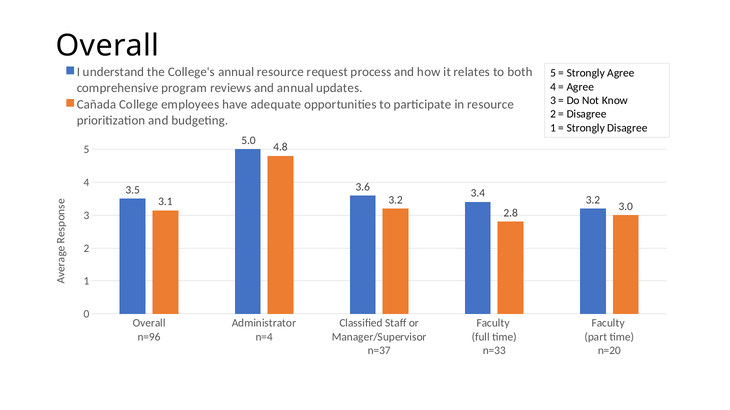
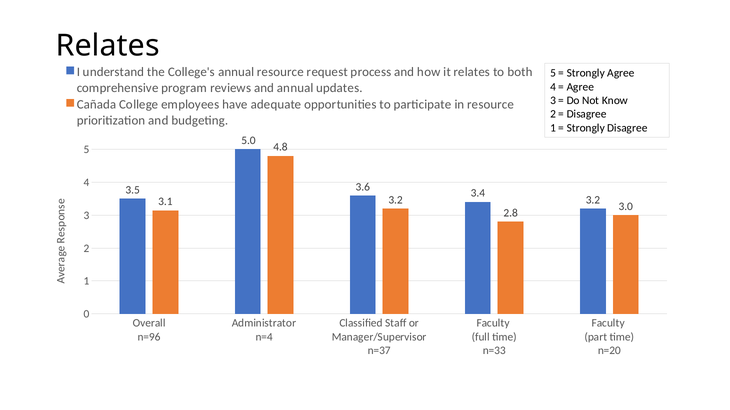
Overall at (107, 46): Overall -> Relates
